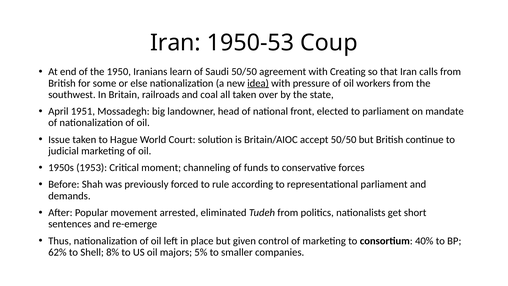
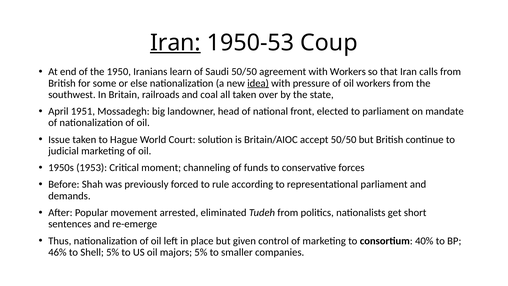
Iran at (175, 43) underline: none -> present
with Creating: Creating -> Workers
62%: 62% -> 46%
Shell 8%: 8% -> 5%
